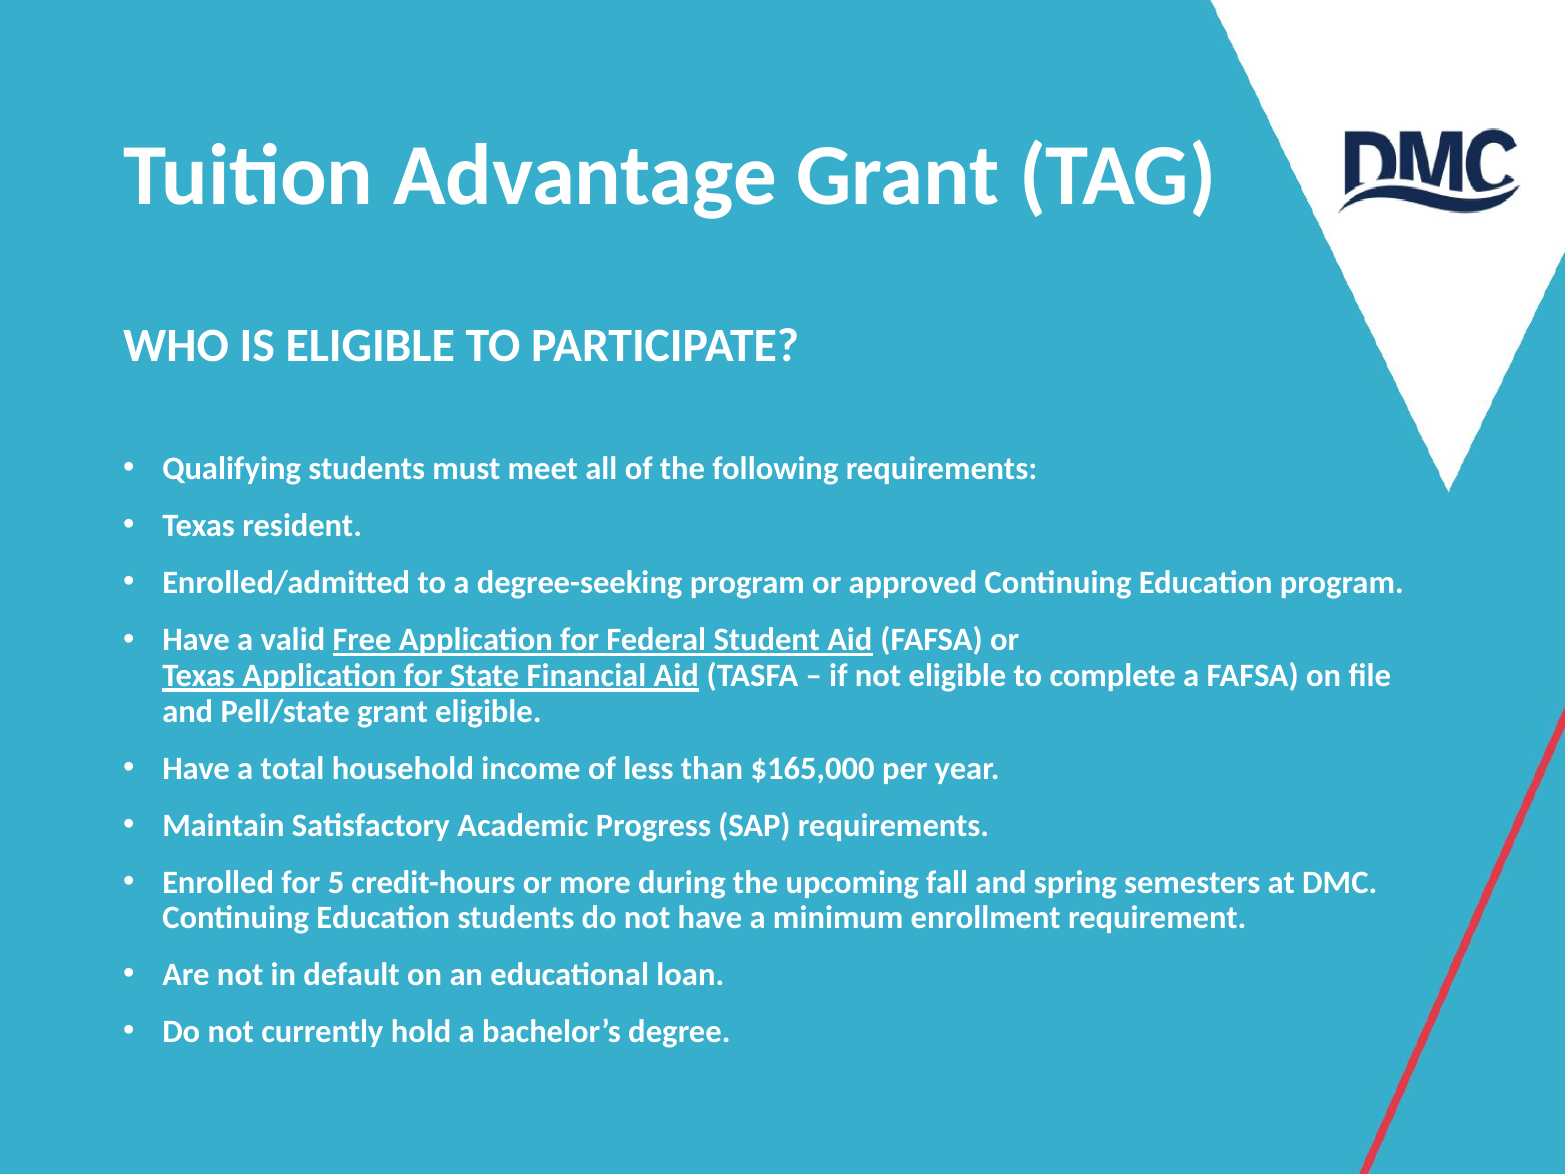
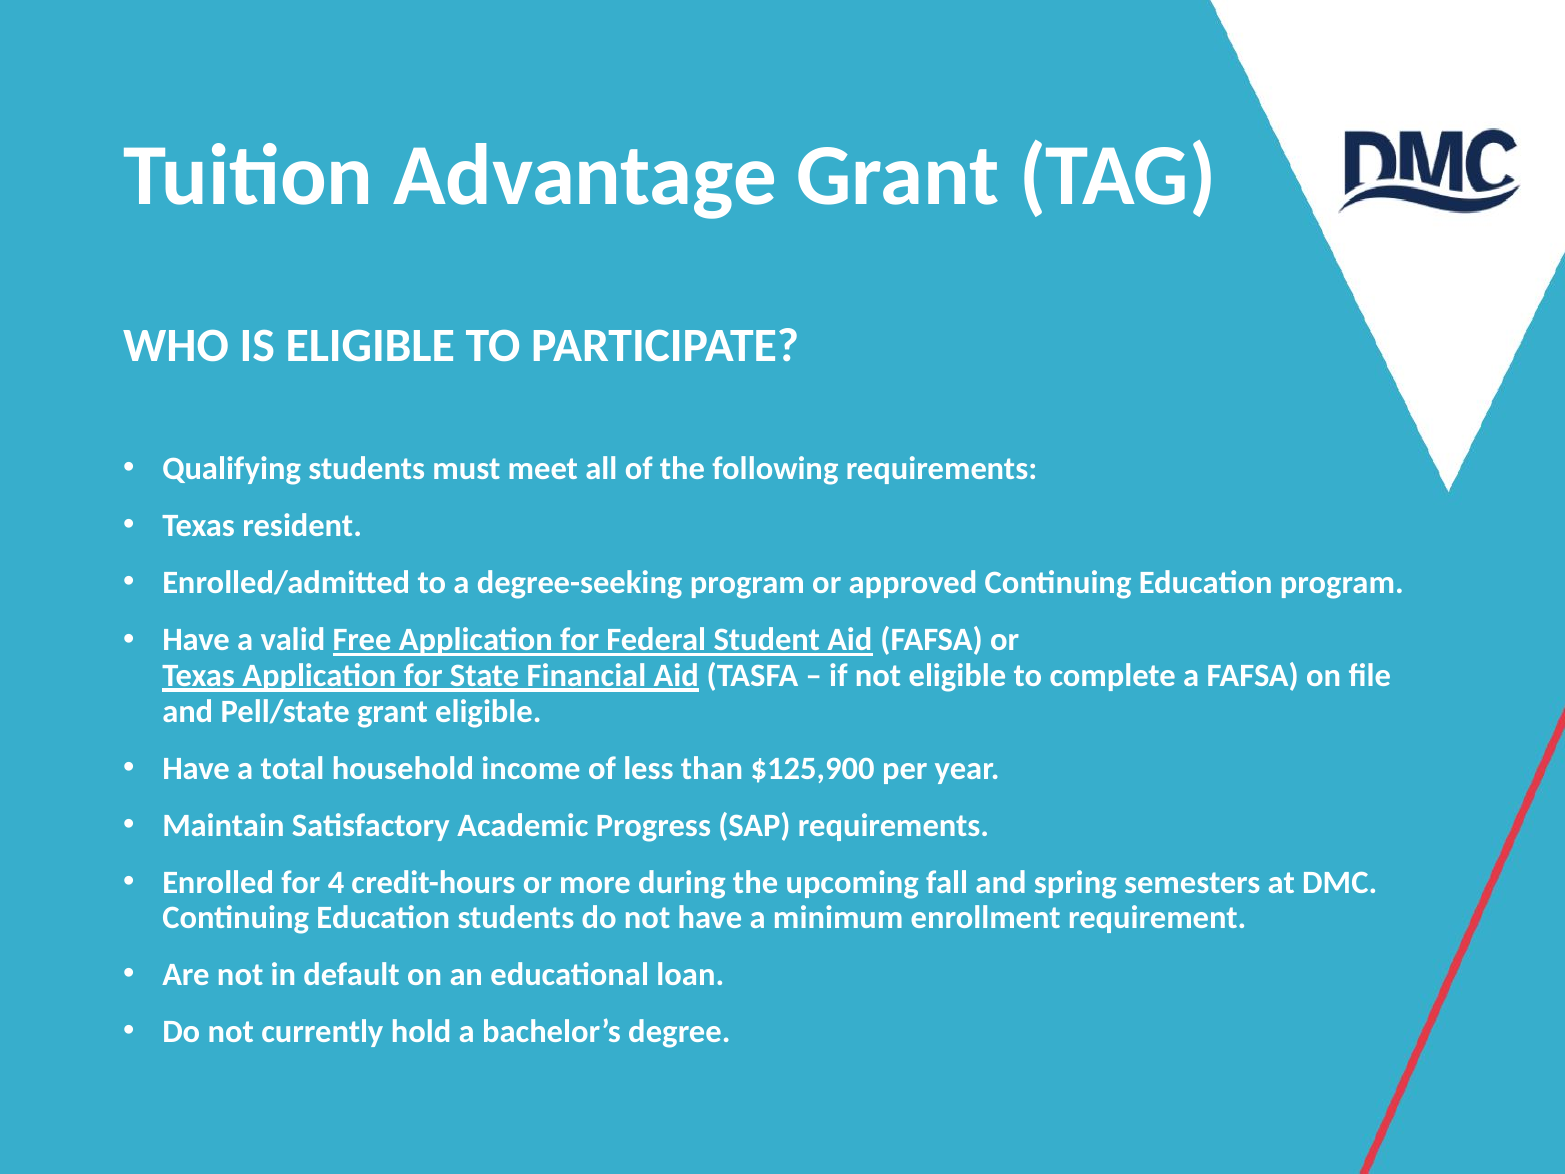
$165,000: $165,000 -> $125,900
5: 5 -> 4
